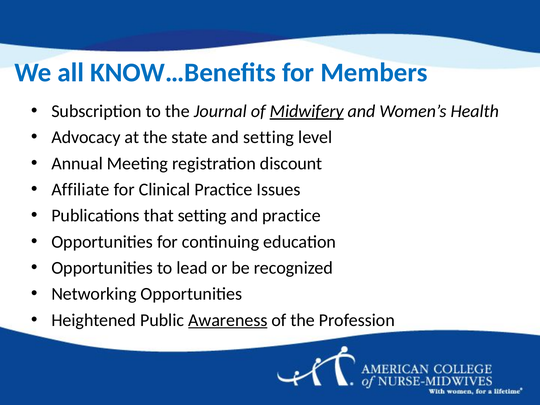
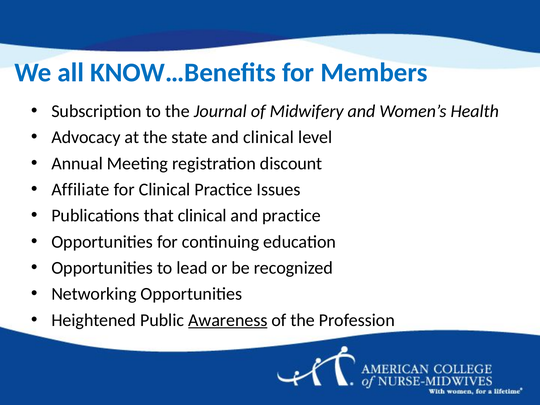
Midwifery underline: present -> none
and setting: setting -> clinical
that setting: setting -> clinical
